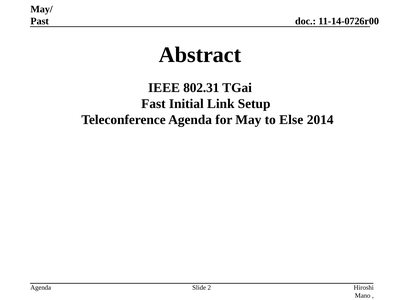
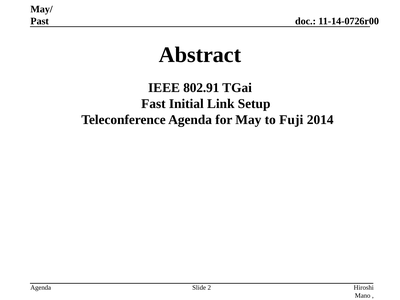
802.31: 802.31 -> 802.91
Else: Else -> Fuji
